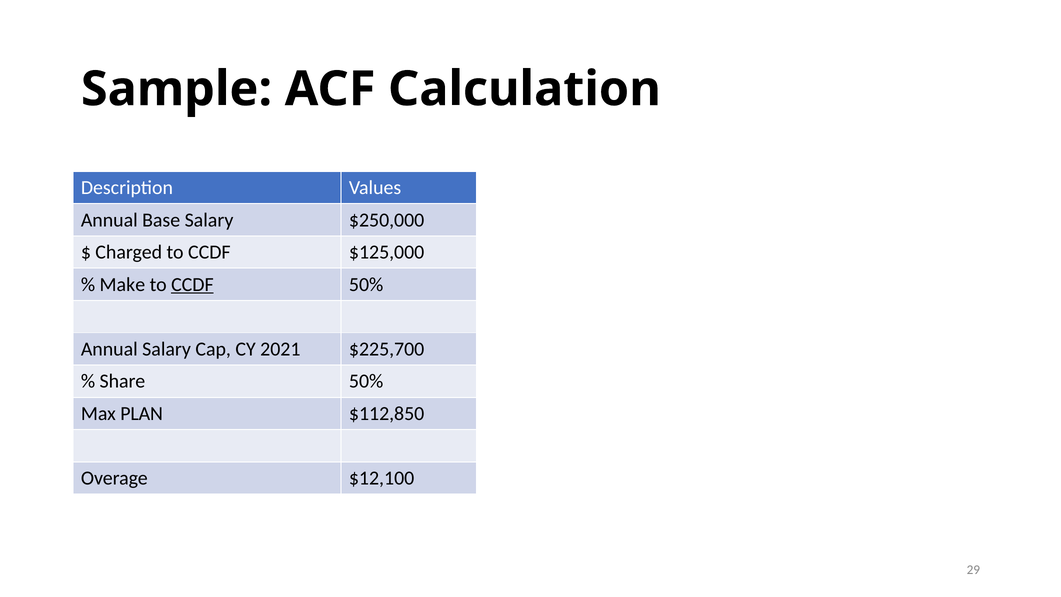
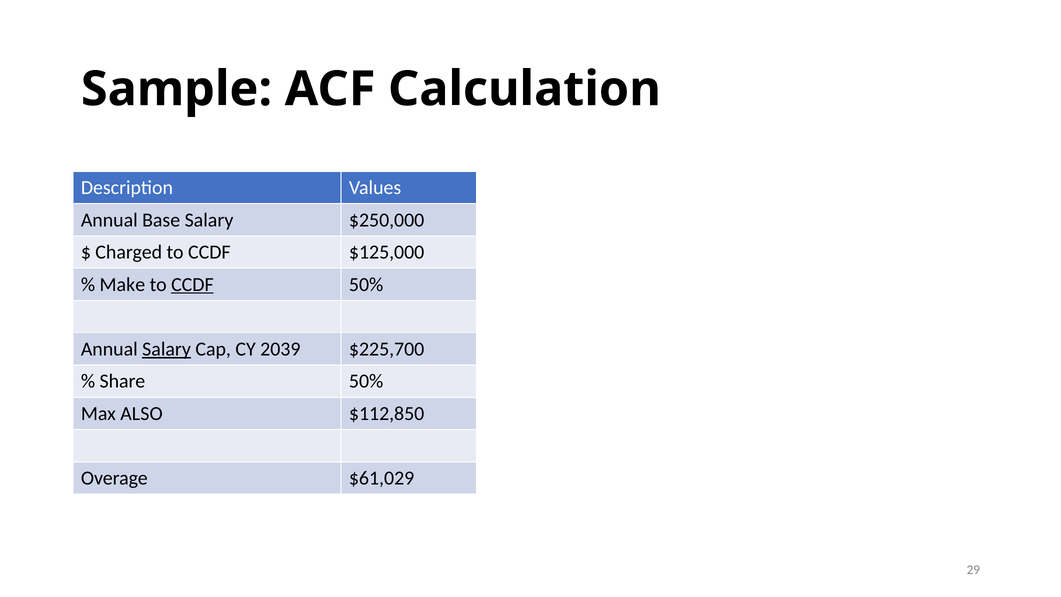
Salary at (167, 349) underline: none -> present
2021: 2021 -> 2039
PLAN: PLAN -> ALSO
$12,100: $12,100 -> $61,029
